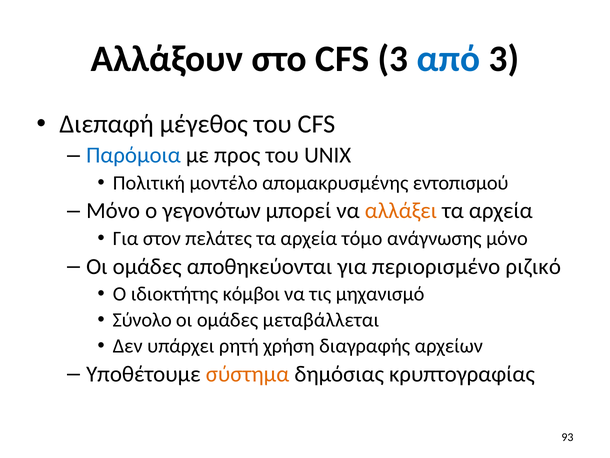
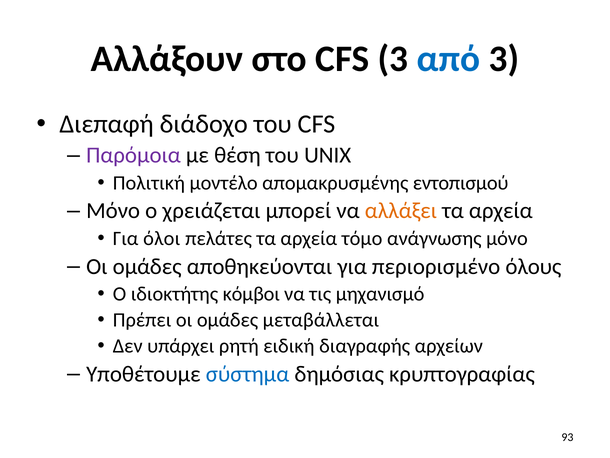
μέγεθος: μέγεθος -> διάδοχο
Παρόμοια colour: blue -> purple
προς: προς -> θέση
γεγονότων: γεγονότων -> χρειάζεται
στον: στον -> όλοι
ριζικό: ριζικό -> όλους
Σύνολο: Σύνολο -> Πρέπει
χρήση: χρήση -> ειδική
σύστημα colour: orange -> blue
